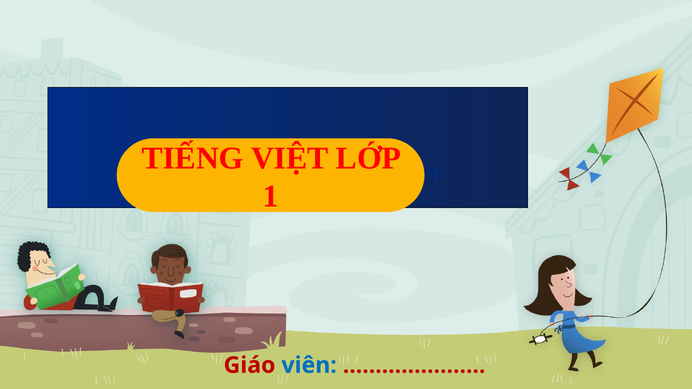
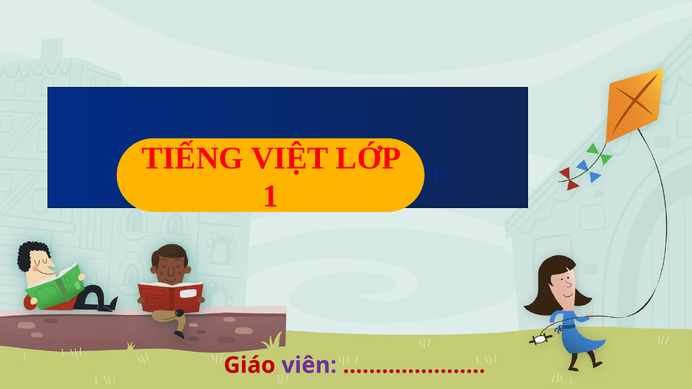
viên colour: blue -> purple
